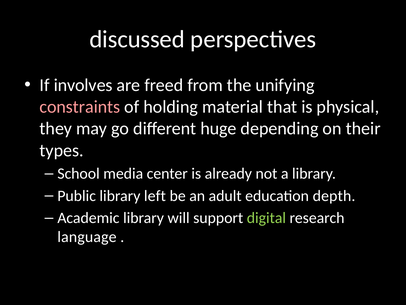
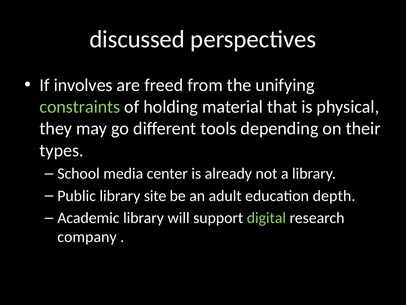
constraints colour: pink -> light green
huge: huge -> tools
left: left -> site
language: language -> company
